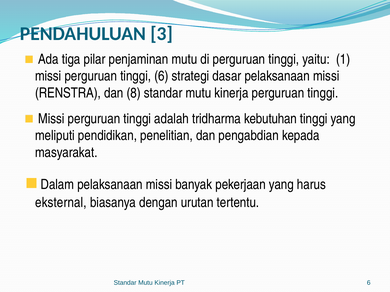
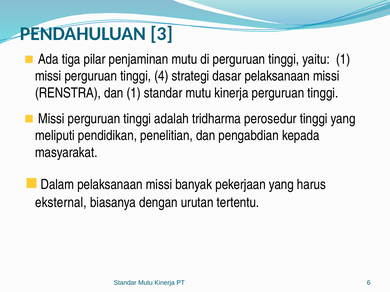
tinggi 6: 6 -> 4
dan 8: 8 -> 1
kebutuhan: kebutuhan -> perosedur
